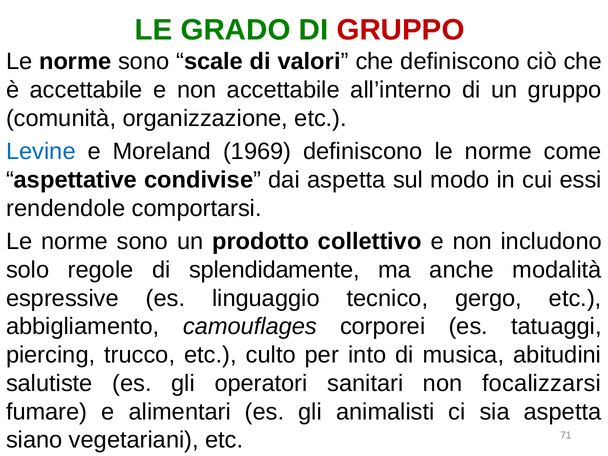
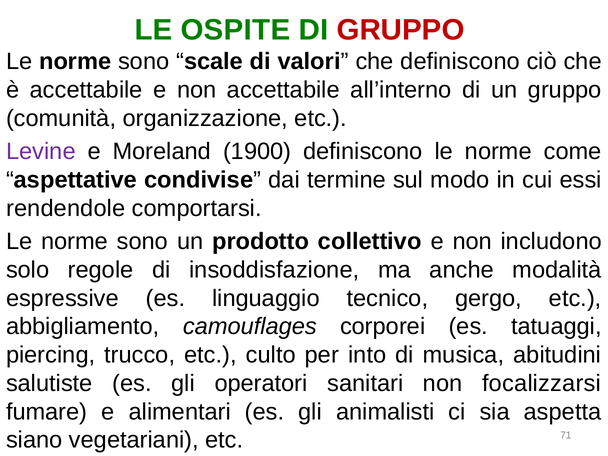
GRADO: GRADO -> OSPITE
Levine colour: blue -> purple
1969: 1969 -> 1900
dai aspetta: aspetta -> termine
splendidamente: splendidamente -> insoddisfazione
